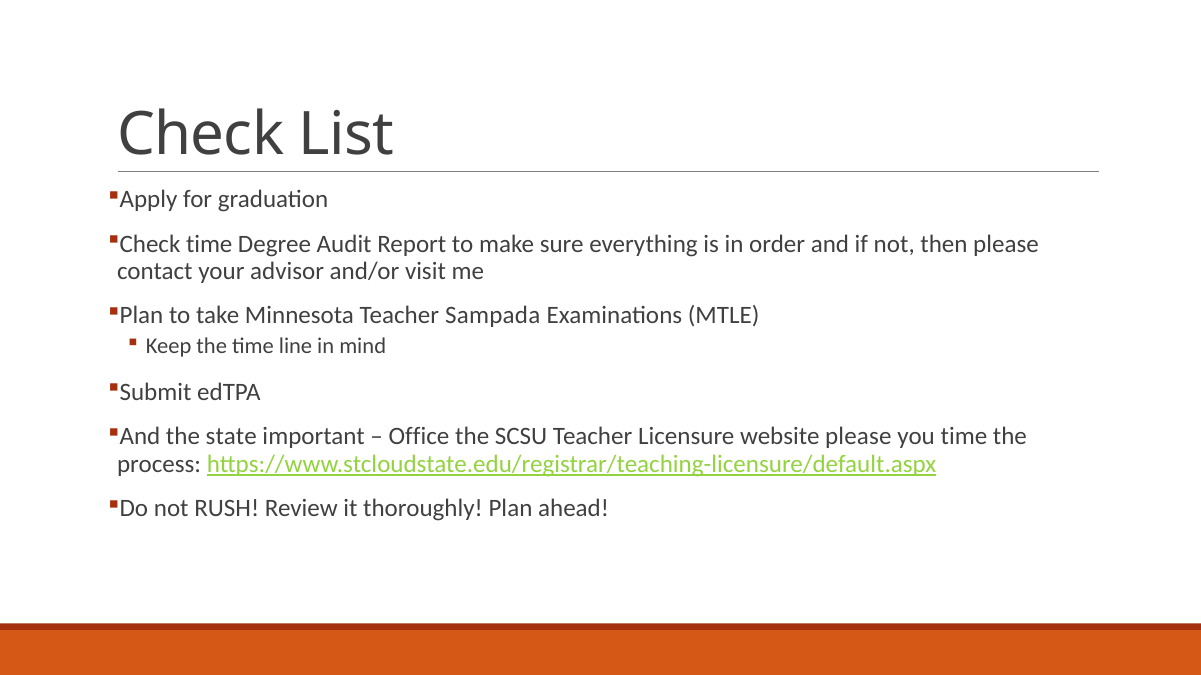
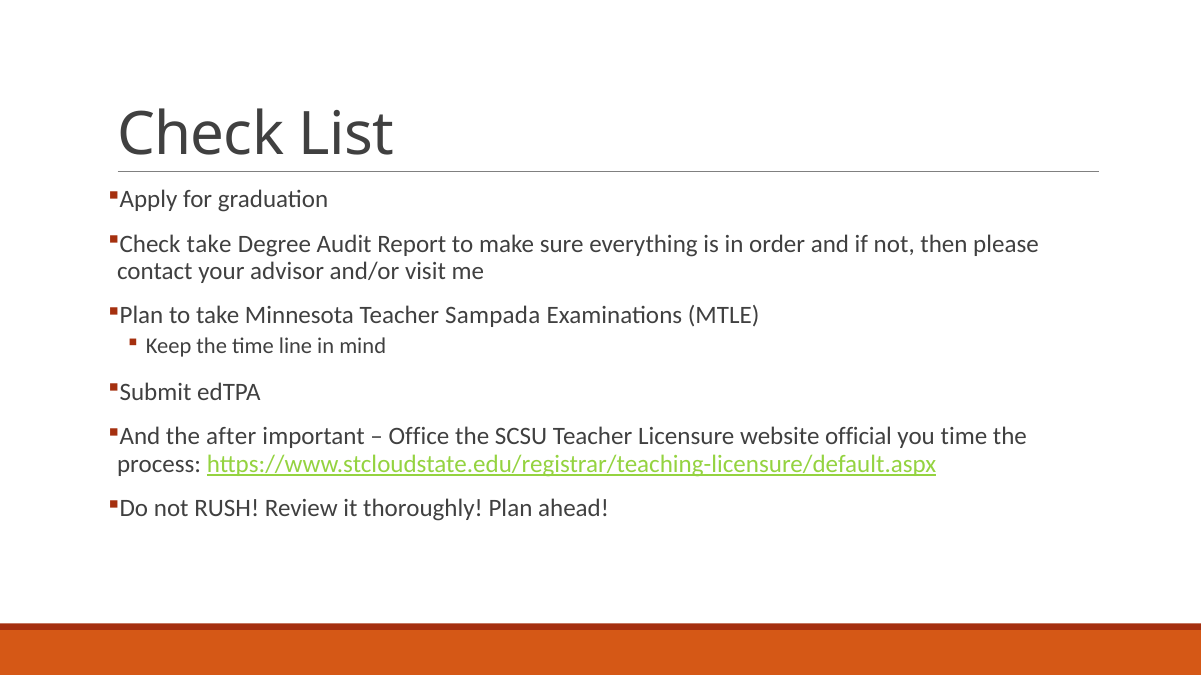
Check time: time -> take
state: state -> after
website please: please -> official
